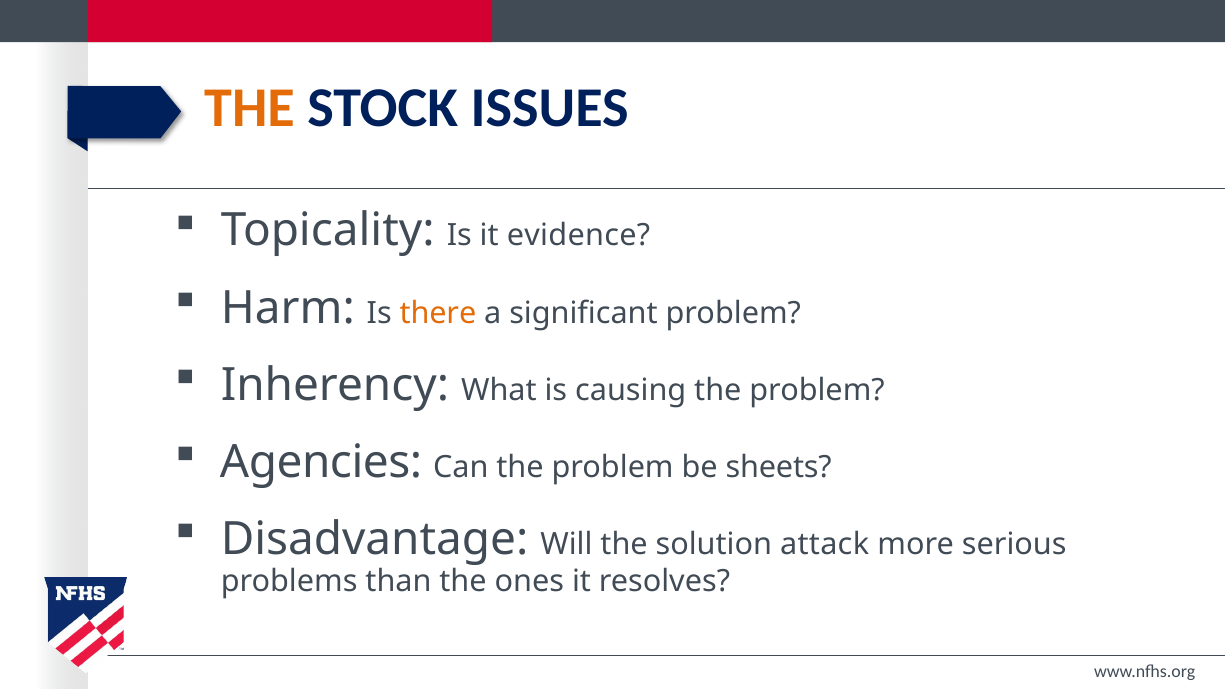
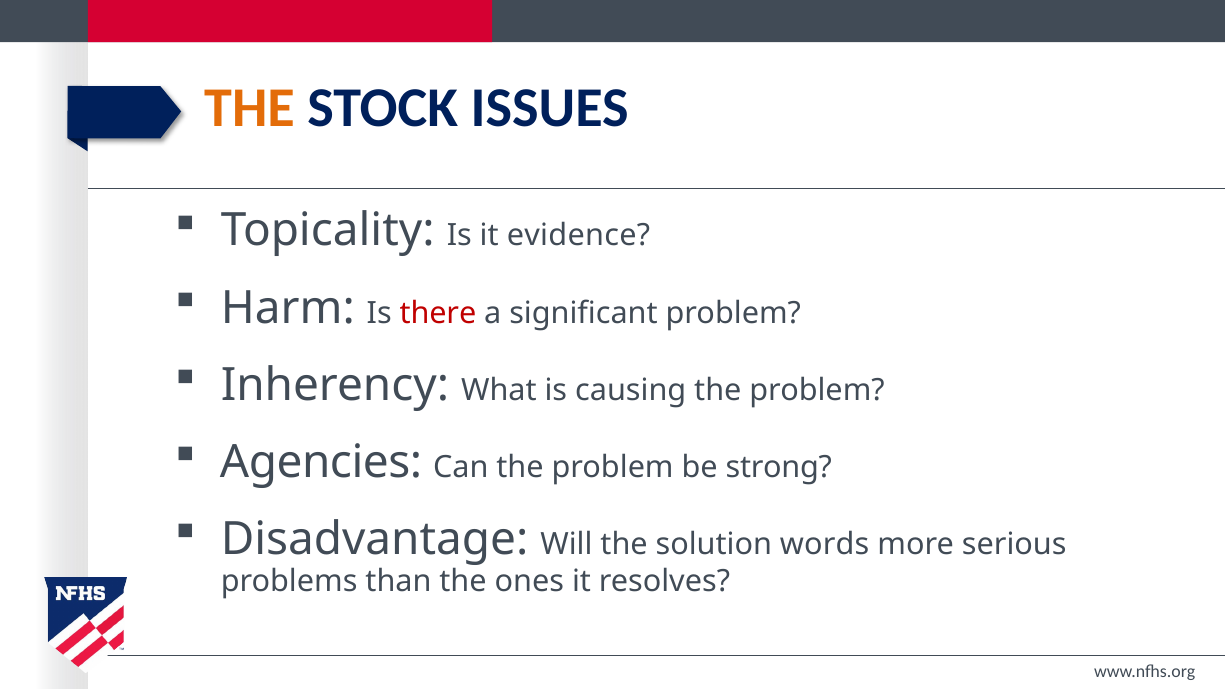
there colour: orange -> red
sheets: sheets -> strong
attack: attack -> words
